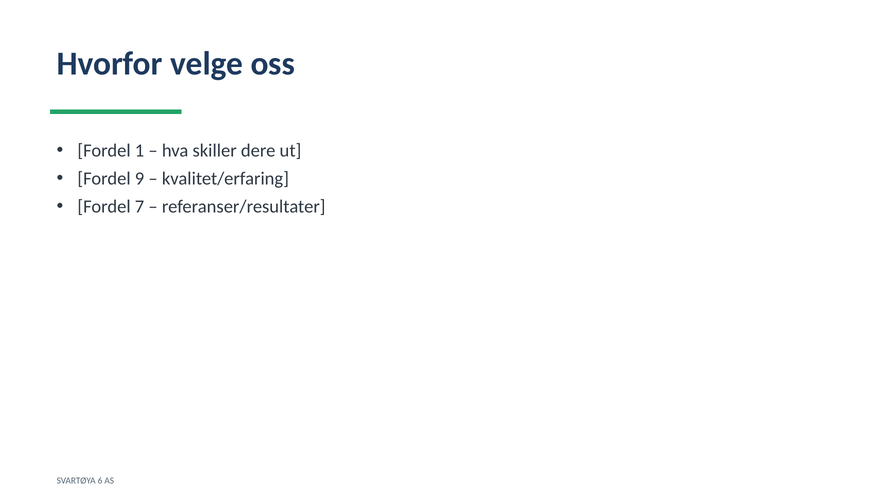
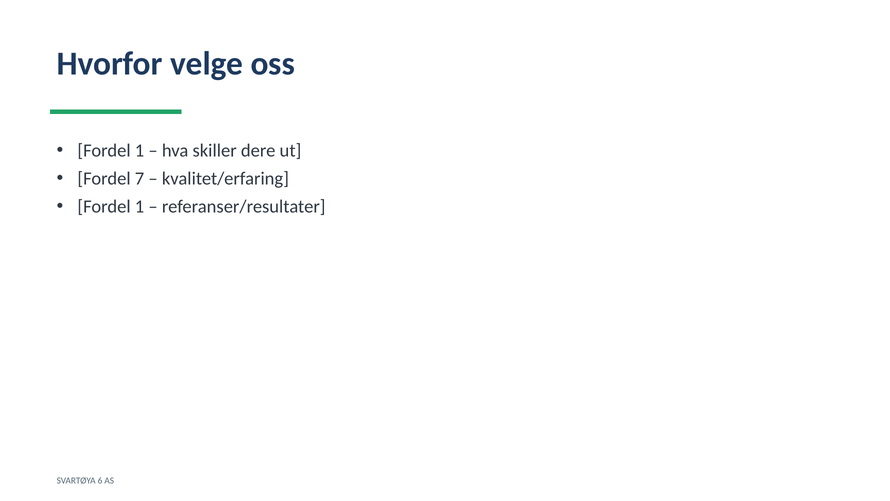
9: 9 -> 7
7 at (140, 206): 7 -> 1
